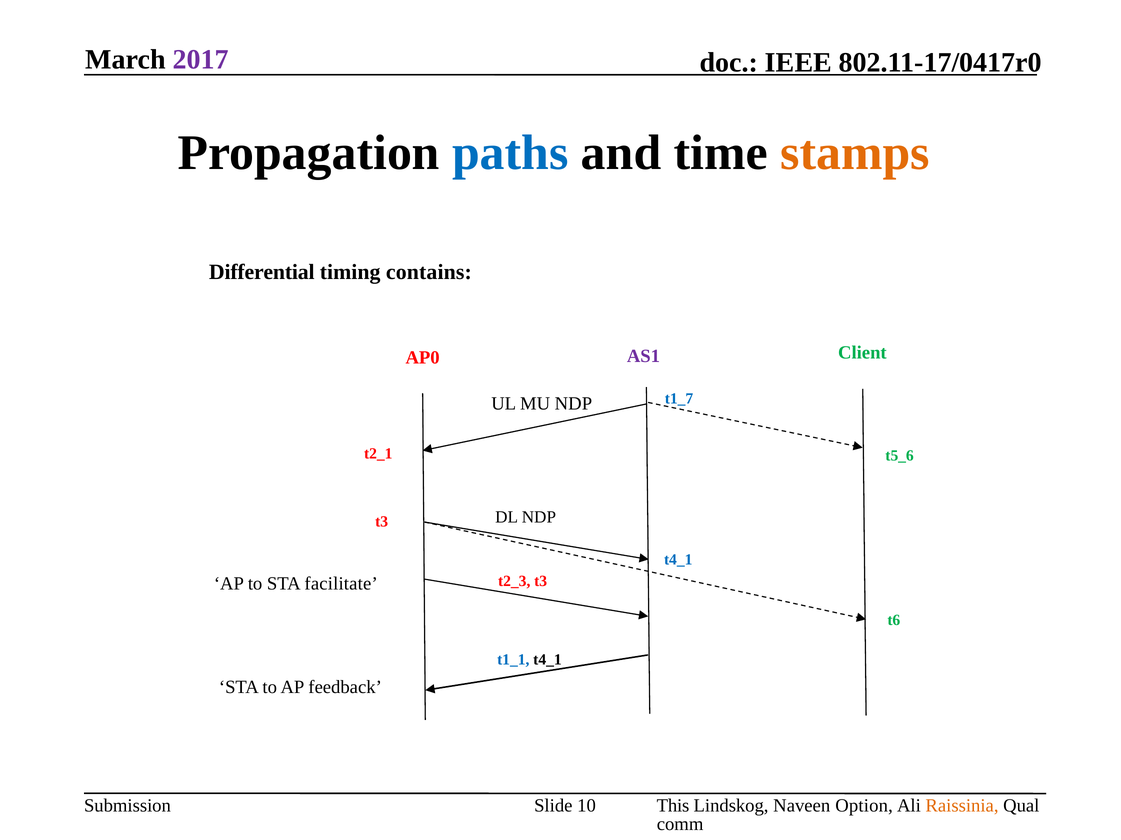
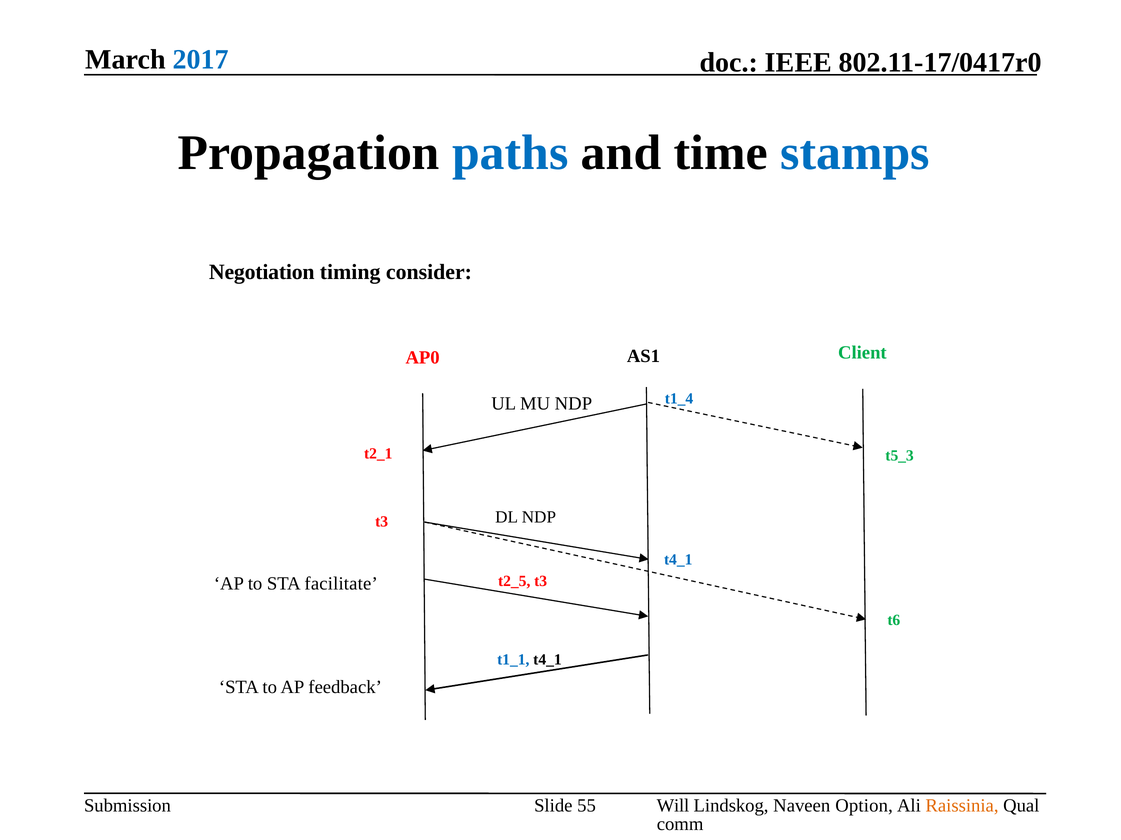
2017 colour: purple -> blue
stamps colour: orange -> blue
Differential: Differential -> Negotiation
contains: contains -> consider
AS1 colour: purple -> black
t1_7: t1_7 -> t1_4
t5_6: t5_6 -> t5_3
t2_3: t2_3 -> t2_5
10: 10 -> 55
This: This -> Will
